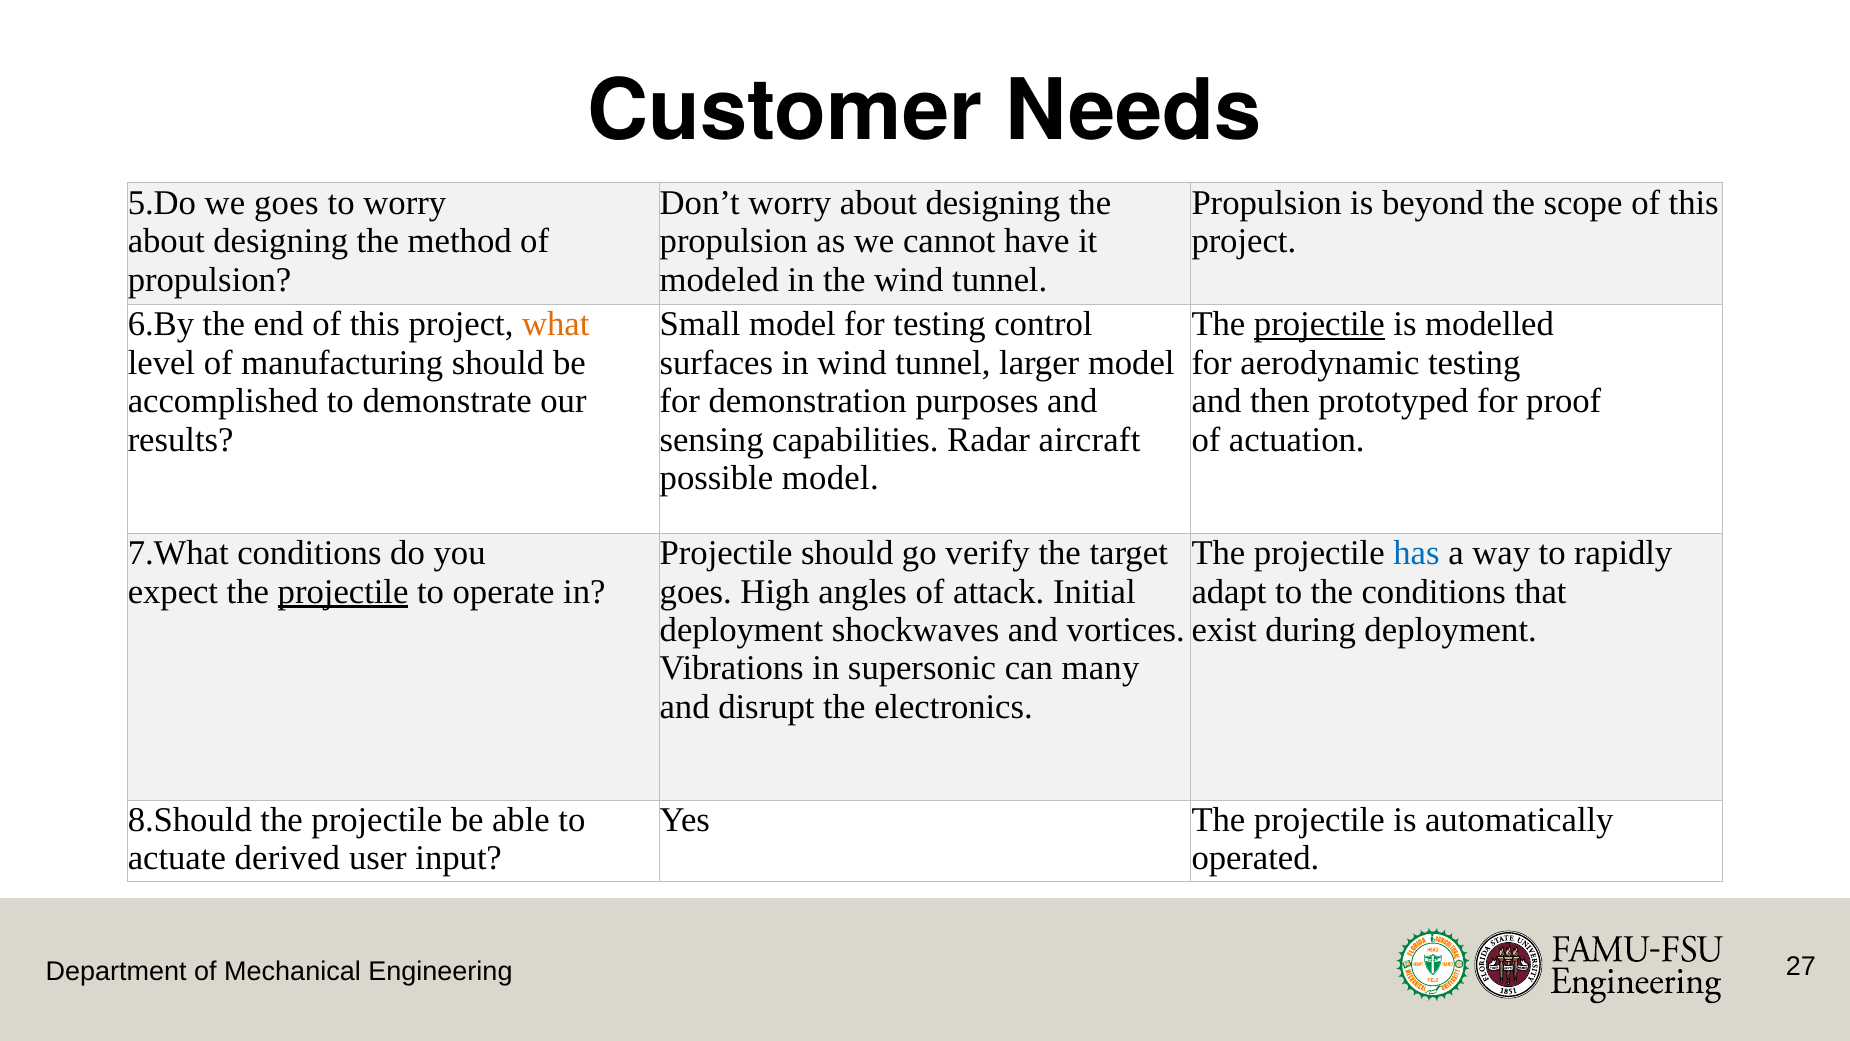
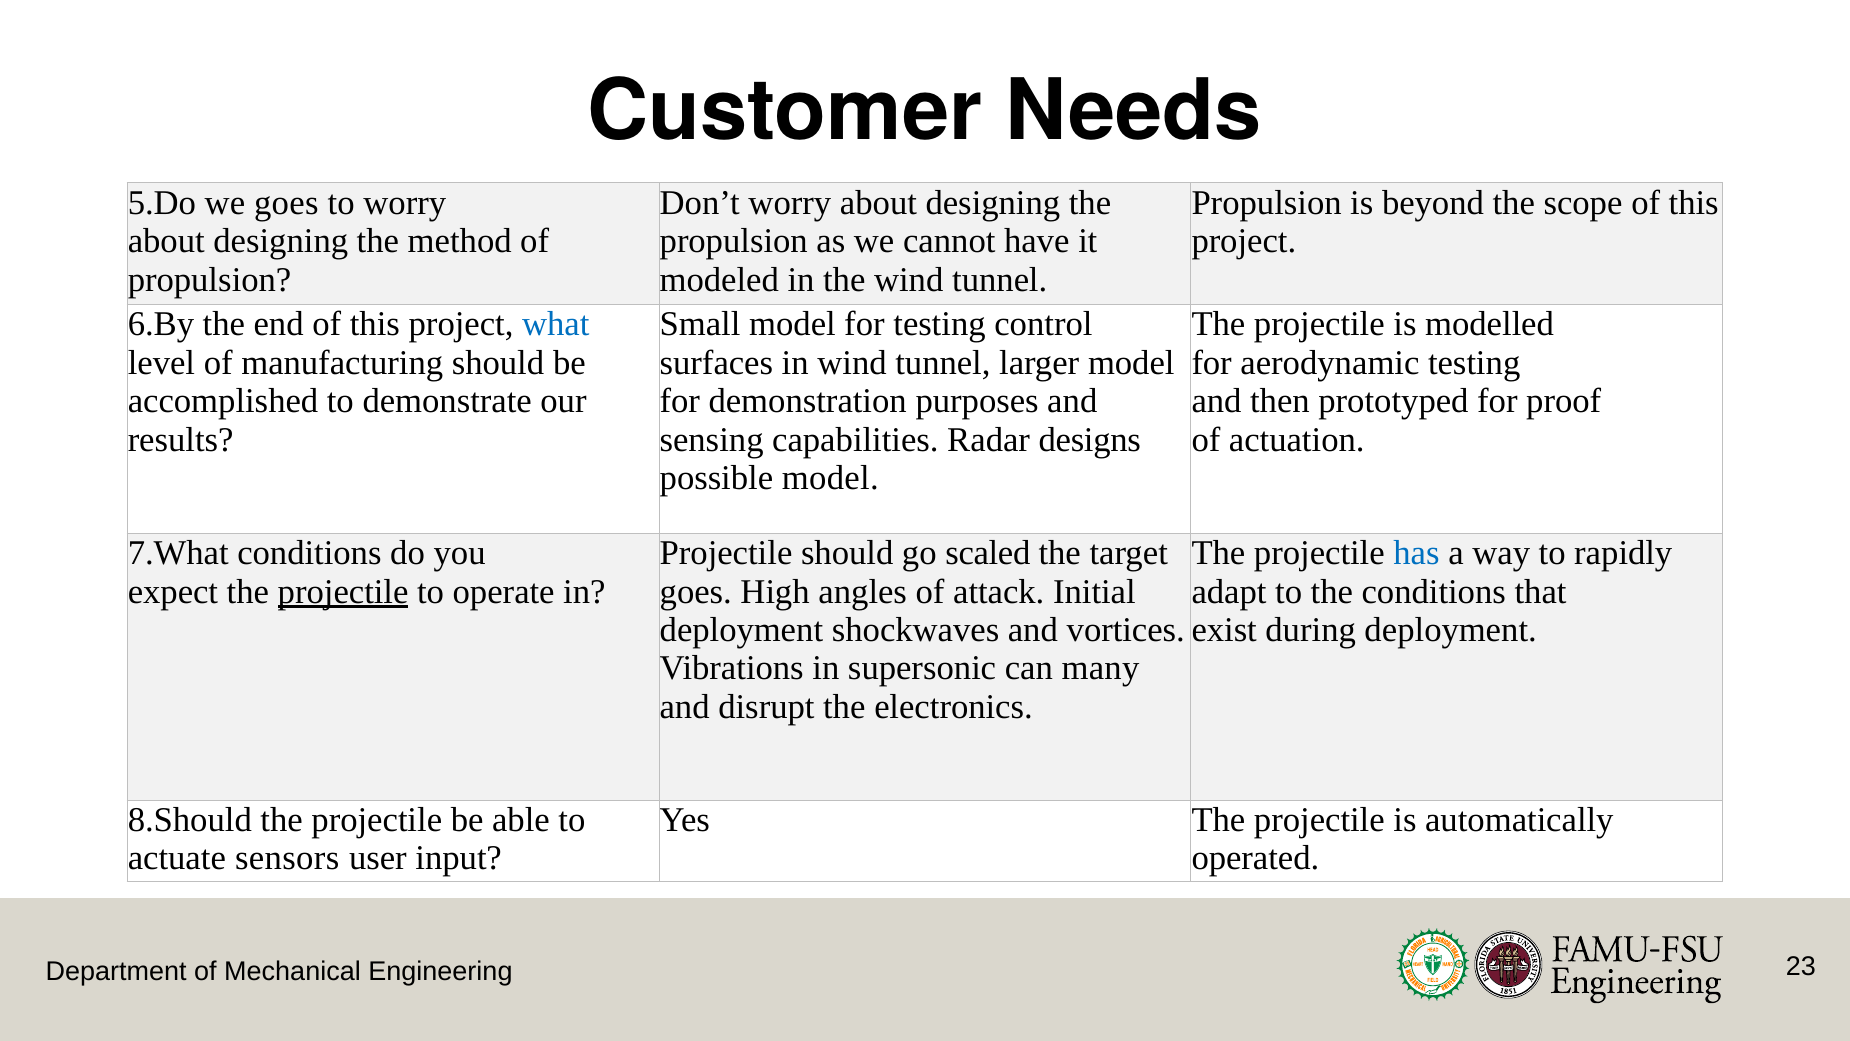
what colour: orange -> blue
projectile at (1319, 324) underline: present -> none
aircraft: aircraft -> designs
verify: verify -> scaled
derived: derived -> sensors
27: 27 -> 23
